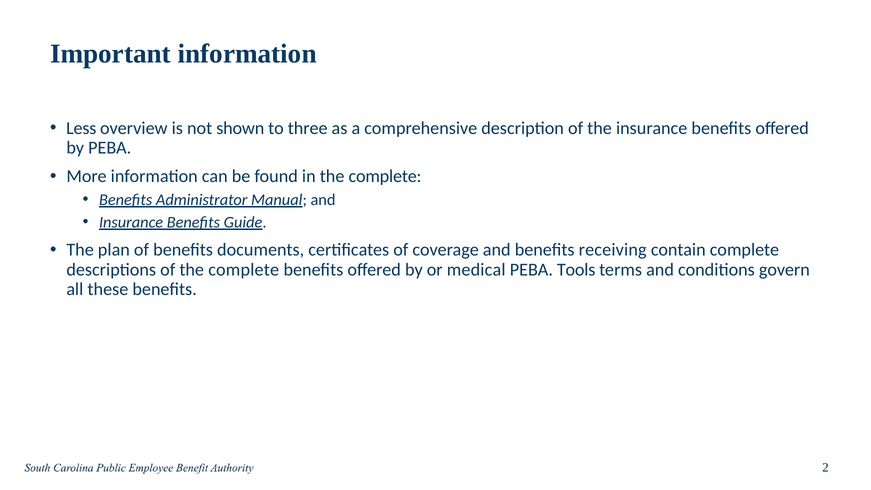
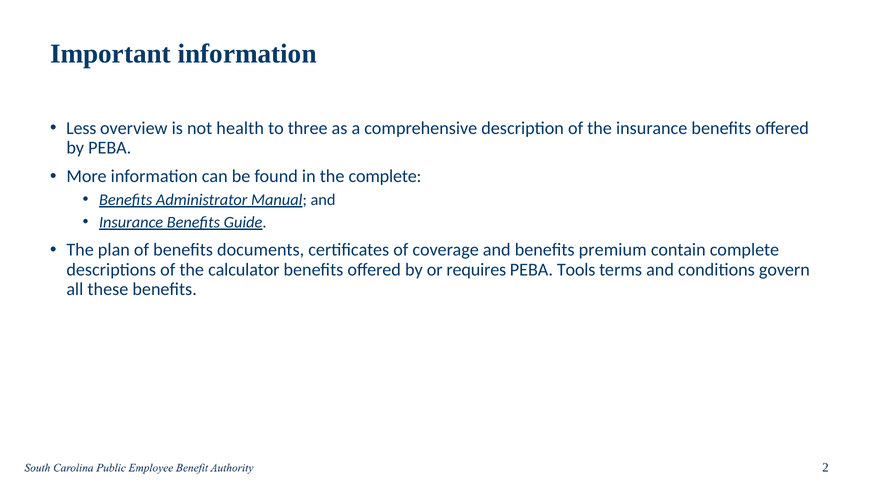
shown: shown -> health
receiving: receiving -> premium
of the complete: complete -> calculator
medical: medical -> requires
